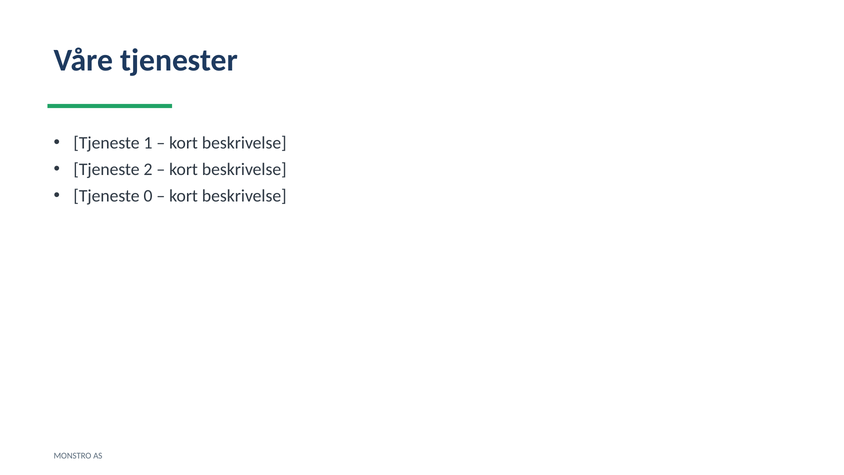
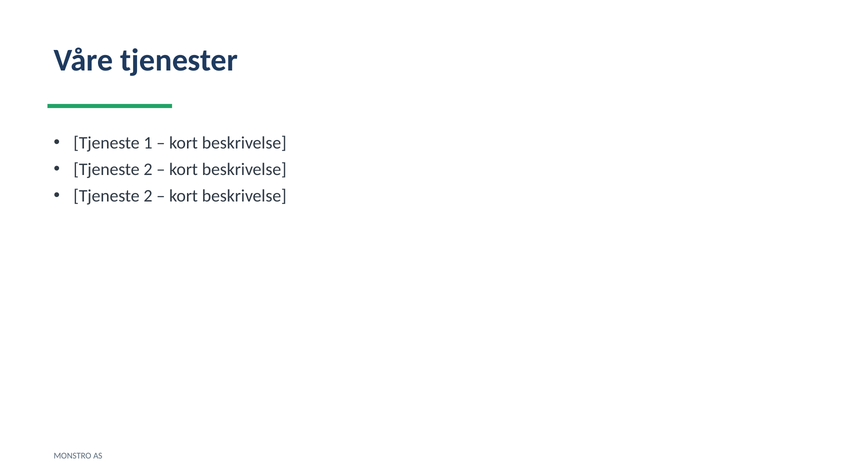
0 at (148, 196): 0 -> 2
